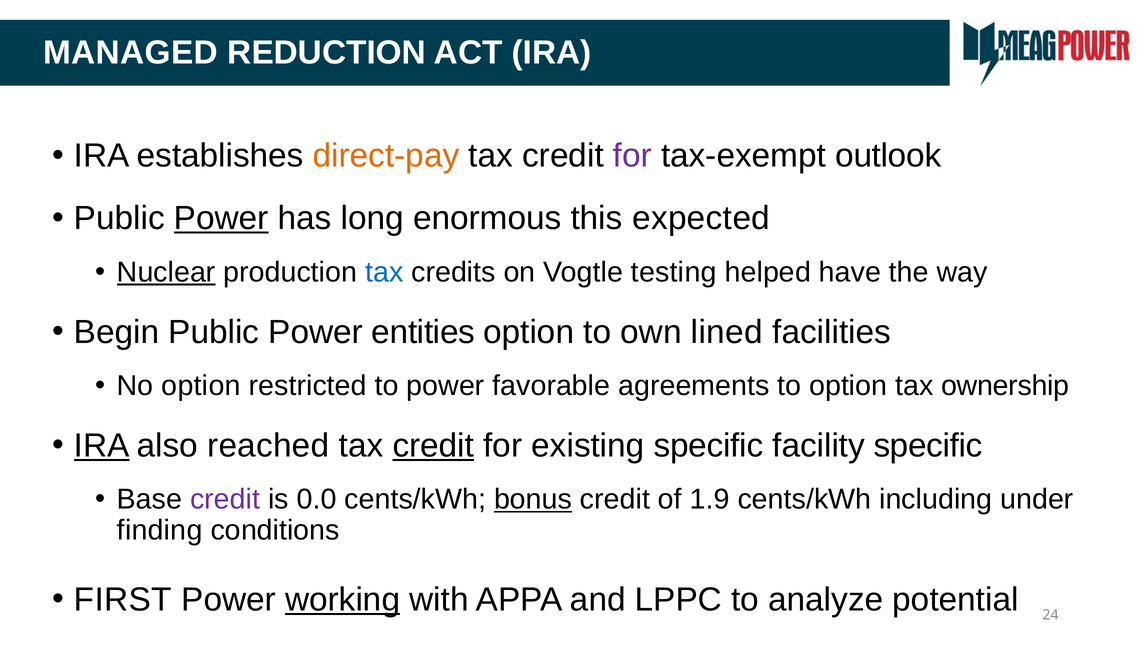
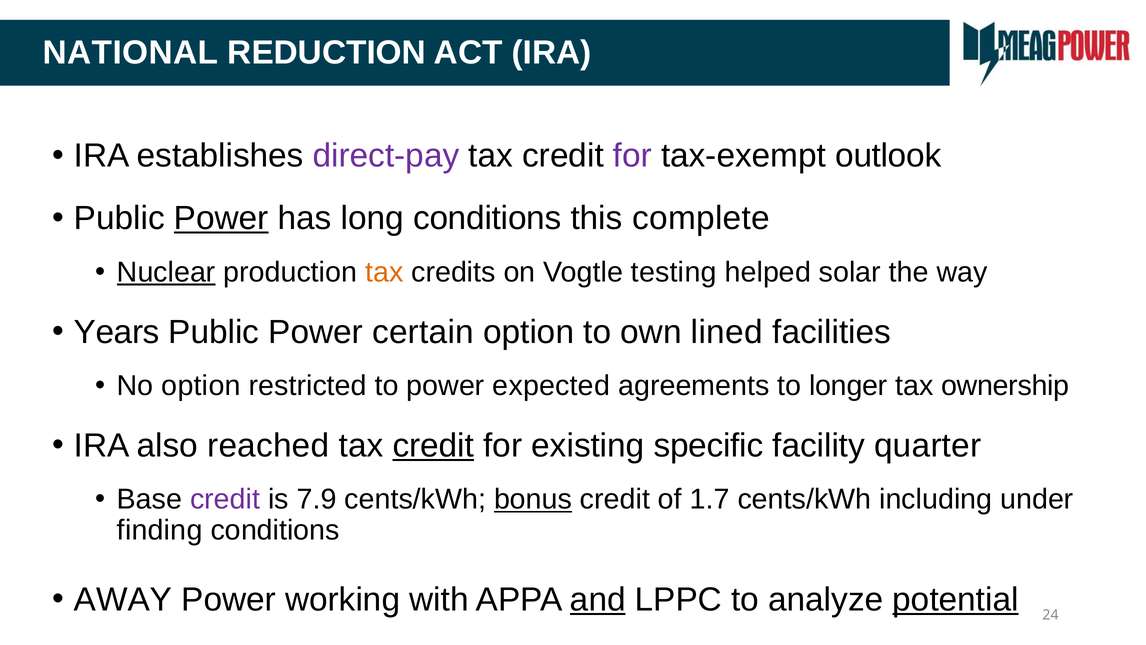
MANAGED: MANAGED -> NATIONAL
direct-pay colour: orange -> purple
long enormous: enormous -> conditions
expected: expected -> complete
tax at (384, 272) colour: blue -> orange
have: have -> solar
Begin: Begin -> Years
entities: entities -> certain
favorable: favorable -> expected
to option: option -> longer
IRA at (102, 445) underline: present -> none
facility specific: specific -> quarter
0.0: 0.0 -> 7.9
1.9: 1.9 -> 1.7
FIRST: FIRST -> AWAY
working underline: present -> none
and underline: none -> present
potential underline: none -> present
